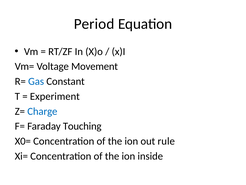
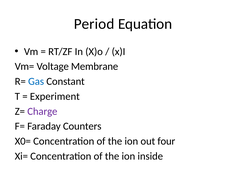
Movement: Movement -> Membrane
Charge colour: blue -> purple
Touching: Touching -> Counters
rule: rule -> four
